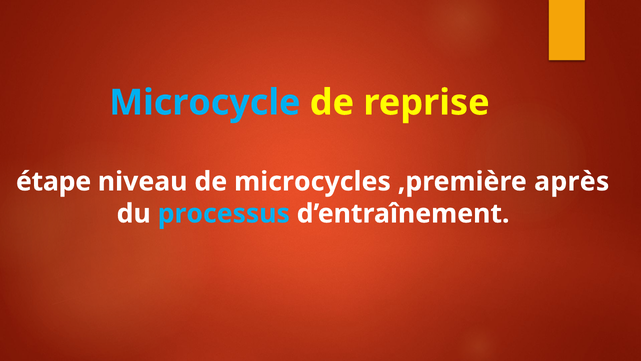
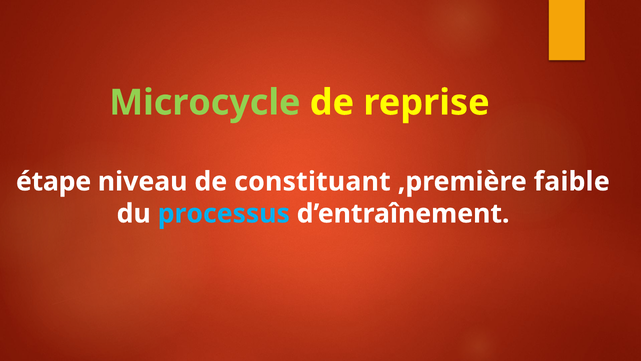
Microcycle colour: light blue -> light green
microcycles: microcycles -> constituant
après: après -> faible
